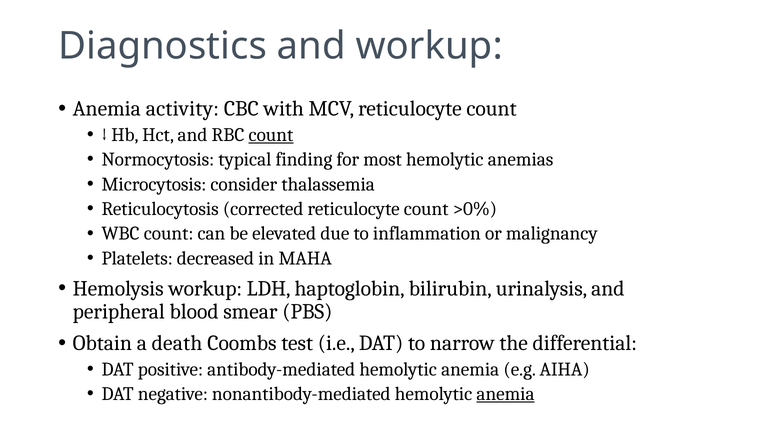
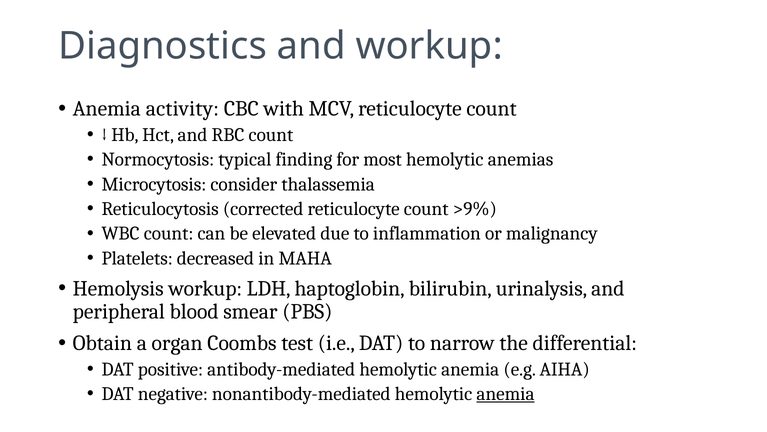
count at (271, 135) underline: present -> none
>0%: >0% -> >9%
death: death -> organ
